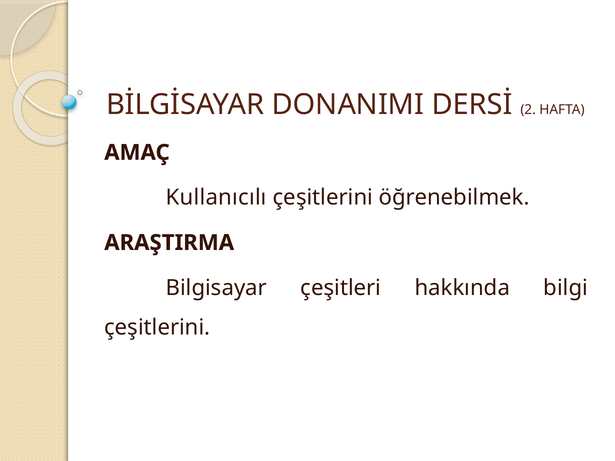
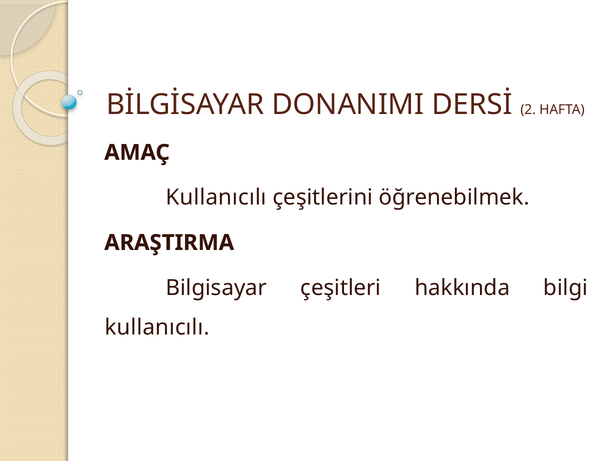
çeşitlerini at (157, 328): çeşitlerini -> kullanıcılı
